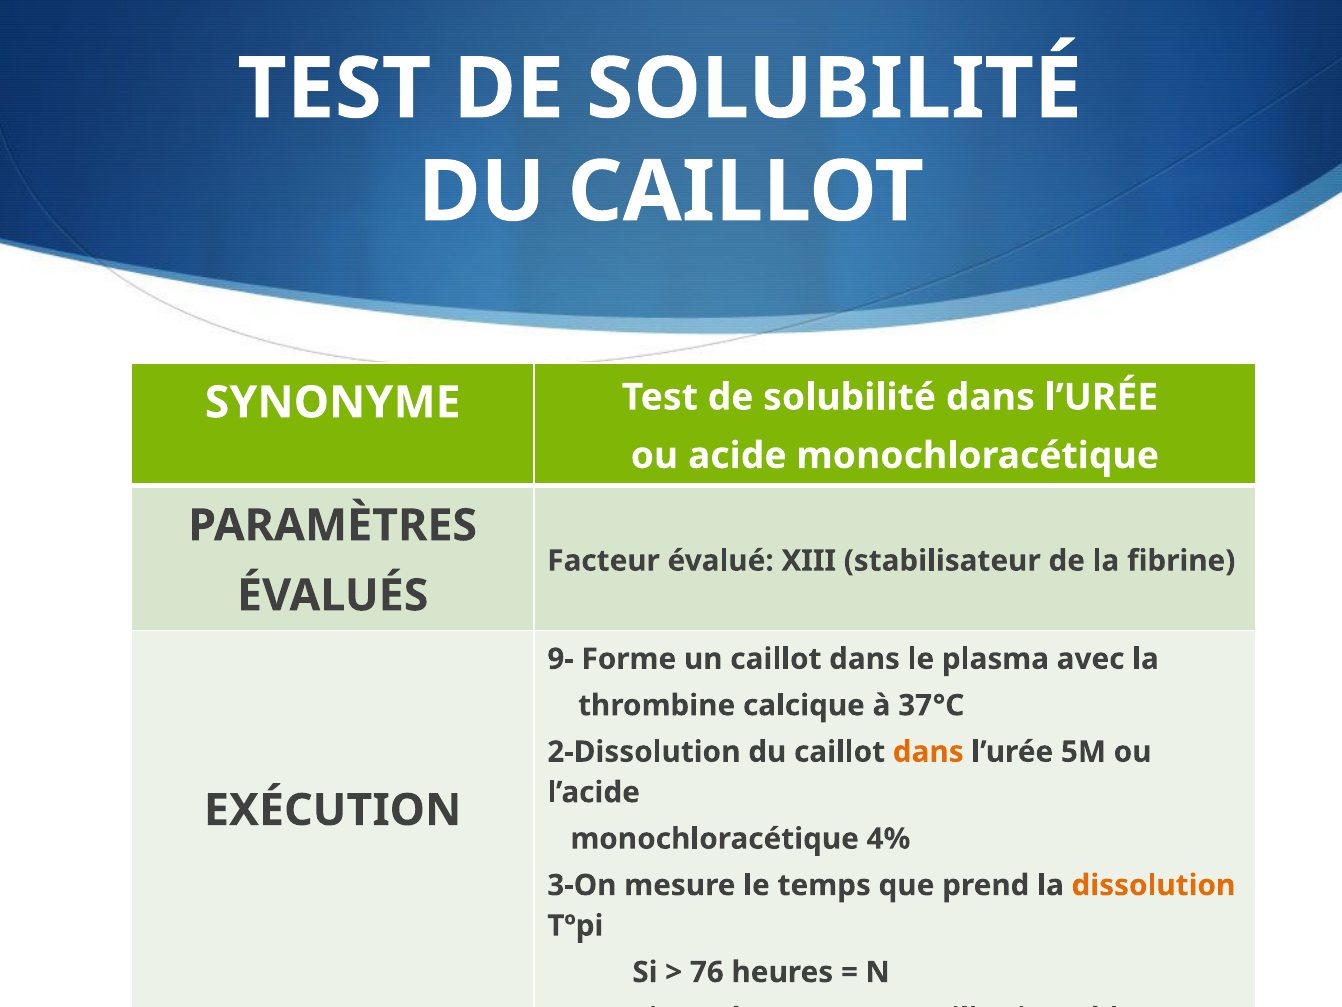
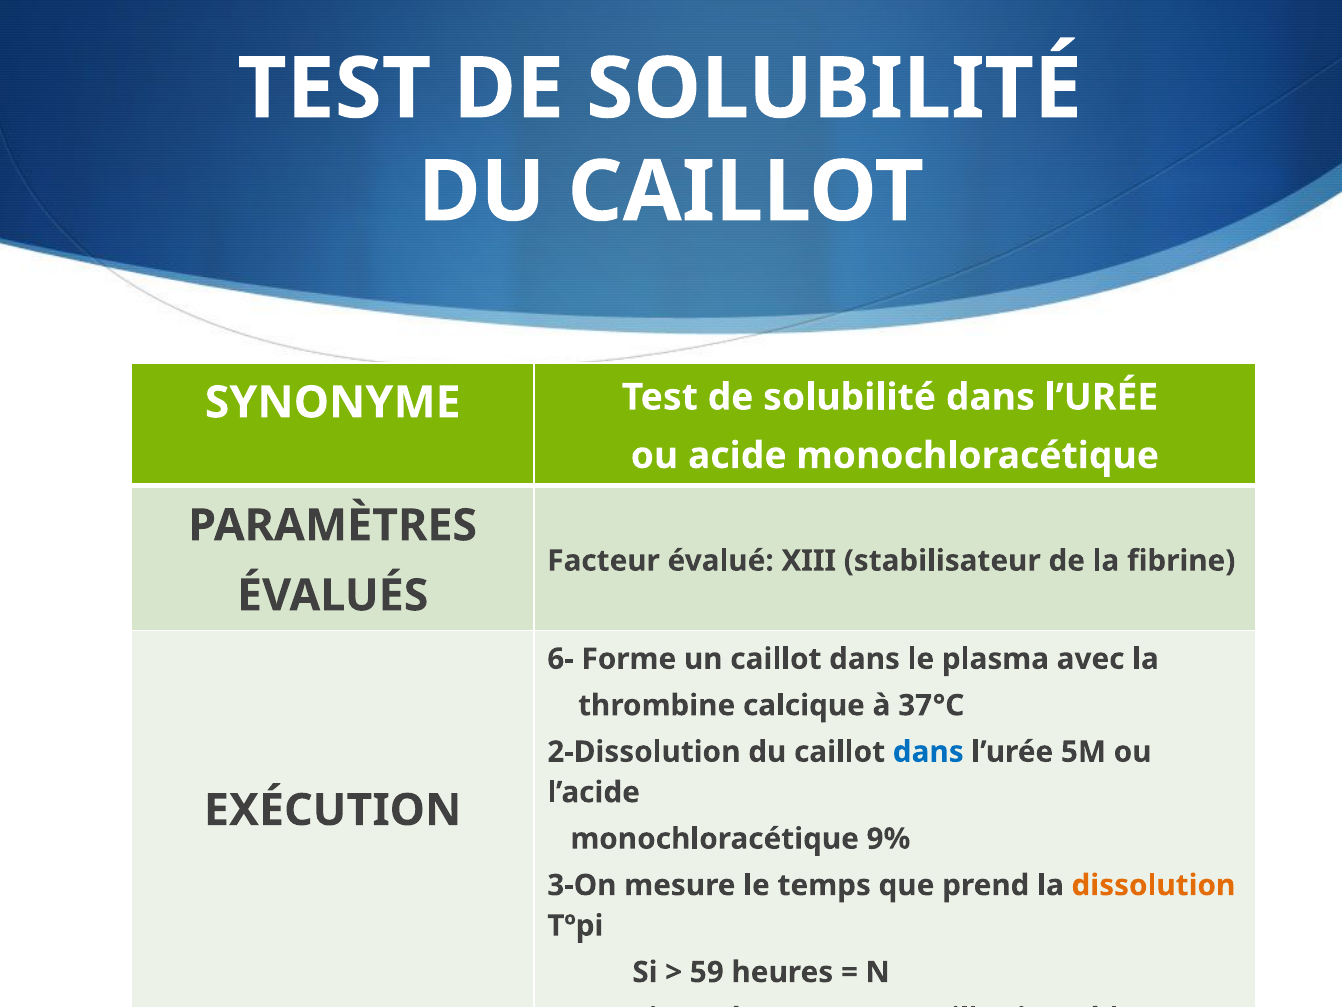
9-: 9- -> 6-
dans at (928, 752) colour: orange -> blue
4%: 4% -> 9%
76: 76 -> 59
